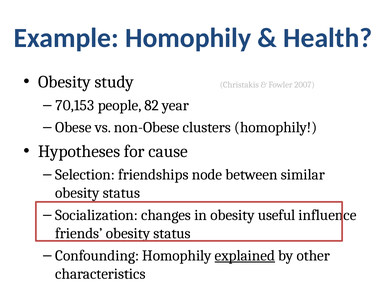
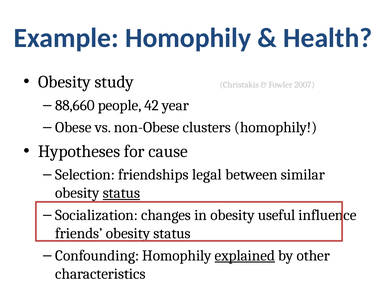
70,153: 70,153 -> 88,660
82: 82 -> 42
node: node -> legal
status at (121, 193) underline: none -> present
